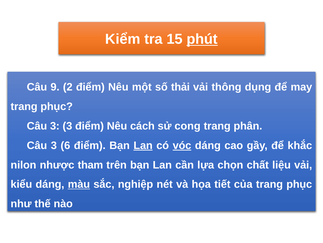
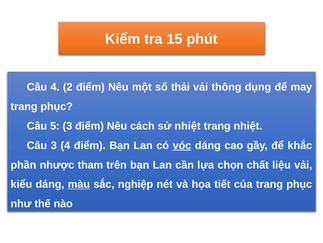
phút underline: present -> none
Câu 9: 9 -> 4
3 at (55, 126): 3 -> 5
sử cong: cong -> nhiệt
trang phân: phân -> nhiệt
3 6: 6 -> 4
Lan at (143, 145) underline: present -> none
nilon: nilon -> phần
